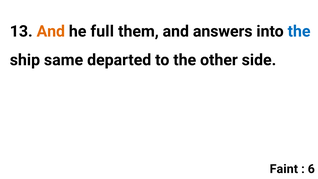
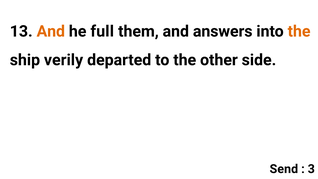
the at (299, 31) colour: blue -> orange
same: same -> verily
Faint: Faint -> Send
6: 6 -> 3
